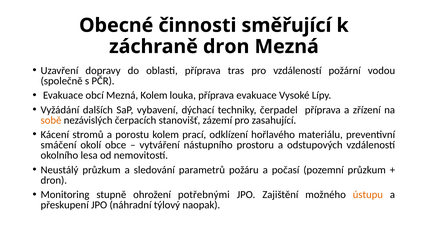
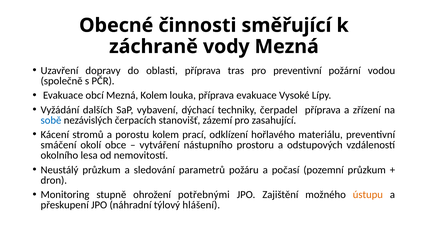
záchraně dron: dron -> vody
pro vzdáleností: vzdáleností -> preventivní
sobě colour: orange -> blue
naopak: naopak -> hlášení
